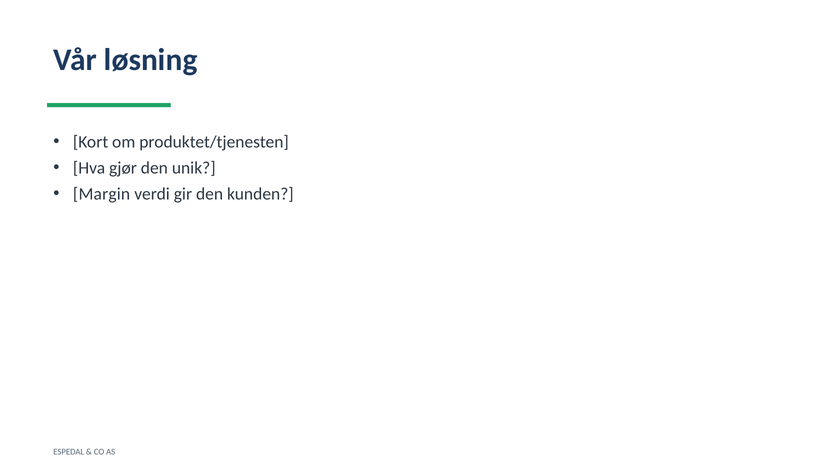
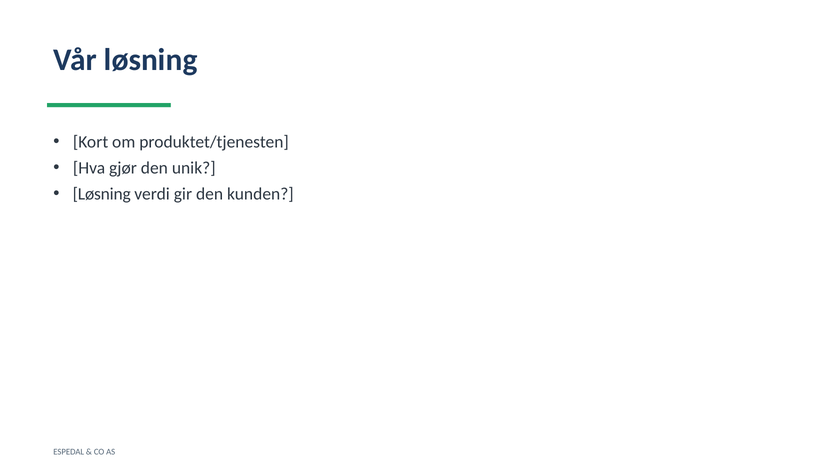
Margin at (102, 194): Margin -> Løsning
